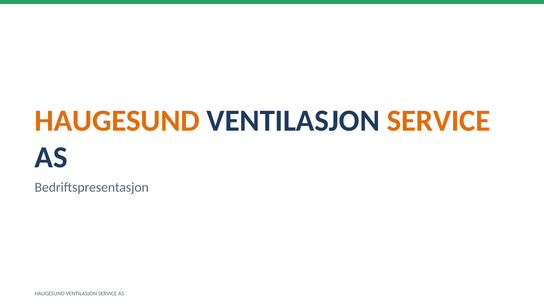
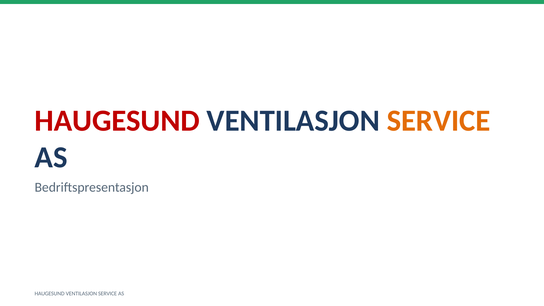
HAUGESUND at (117, 121) colour: orange -> red
